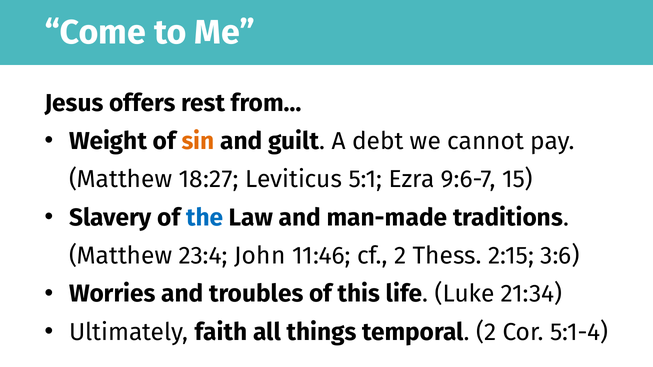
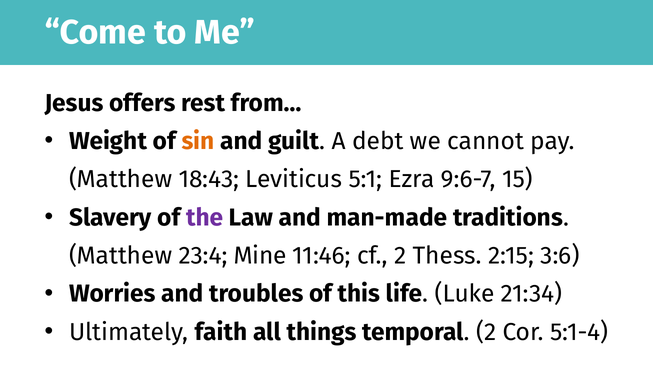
18:27: 18:27 -> 18:43
the colour: blue -> purple
John: John -> Mine
